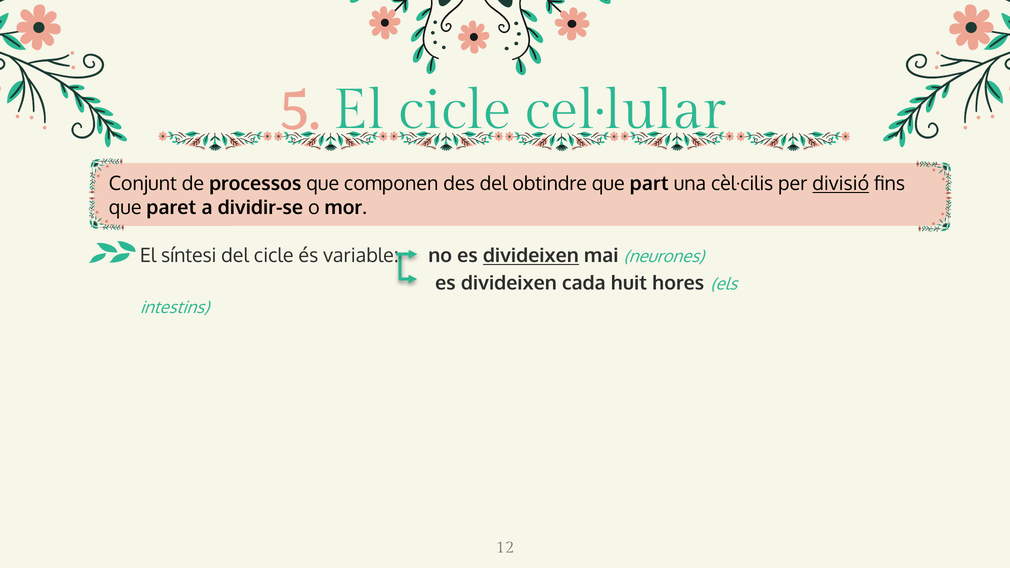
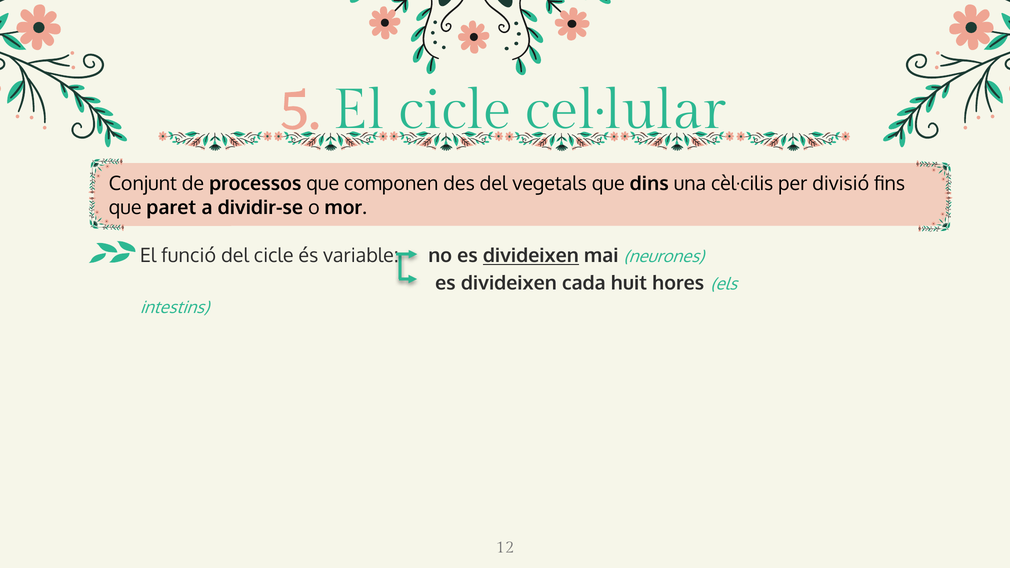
obtindre: obtindre -> vegetals
part: part -> dins
divisió underline: present -> none
síntesi: síntesi -> funció
